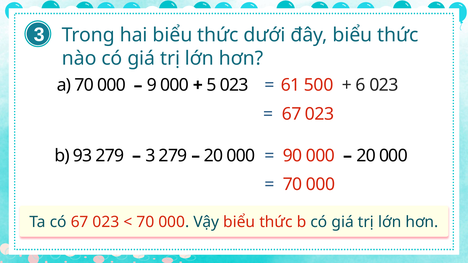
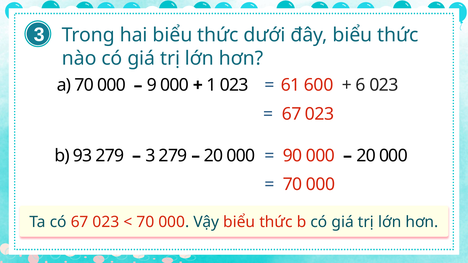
5: 5 -> 1
500: 500 -> 600
